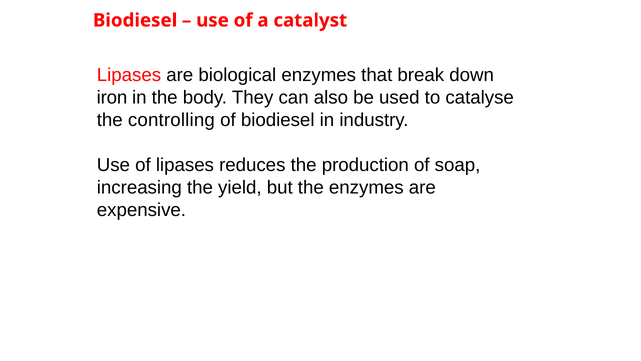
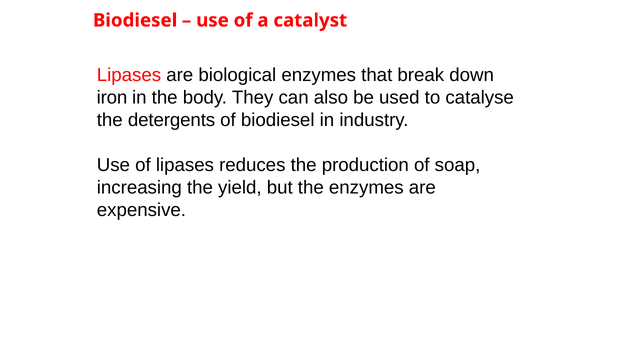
controlling: controlling -> detergents
